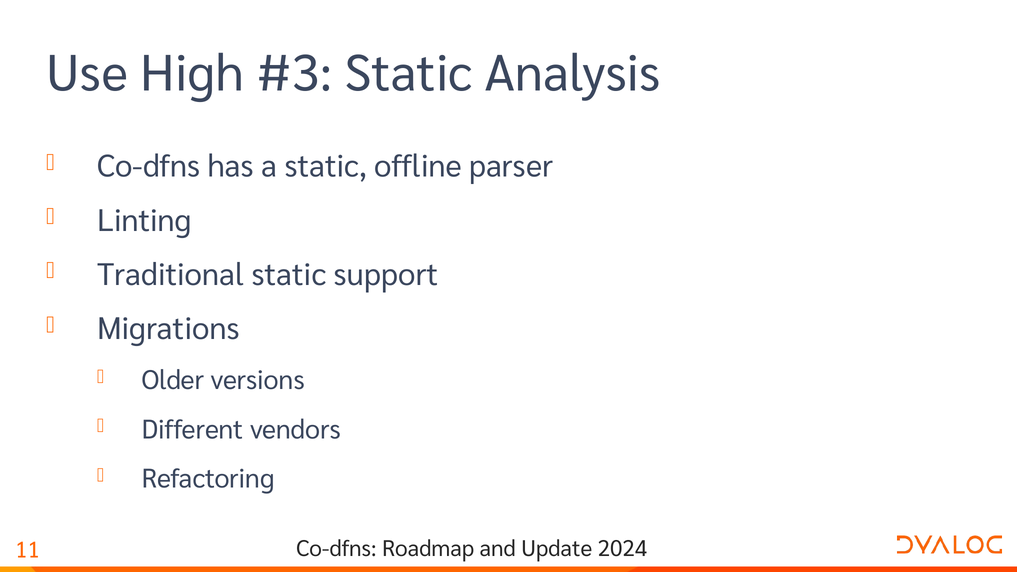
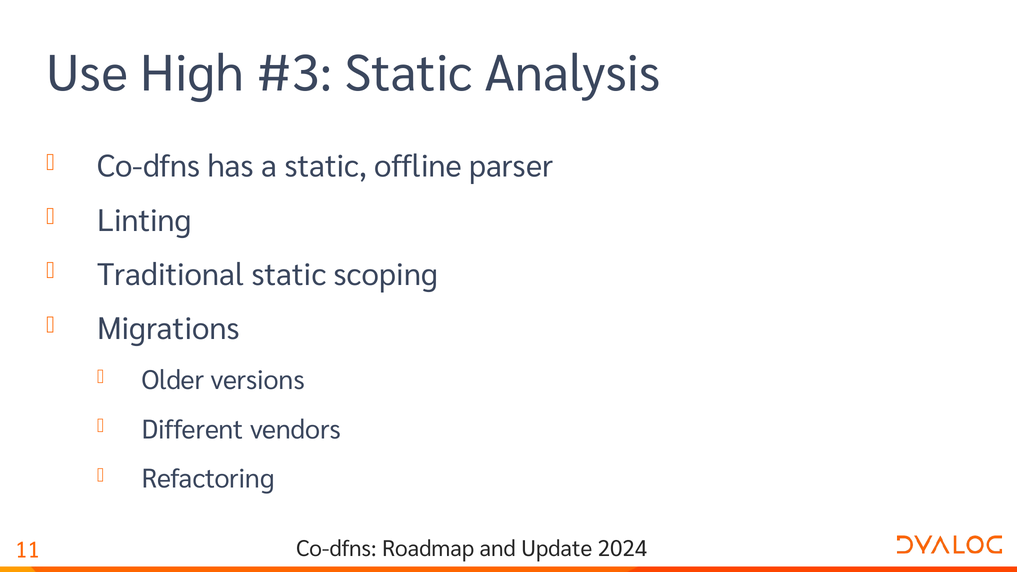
support: support -> scoping
